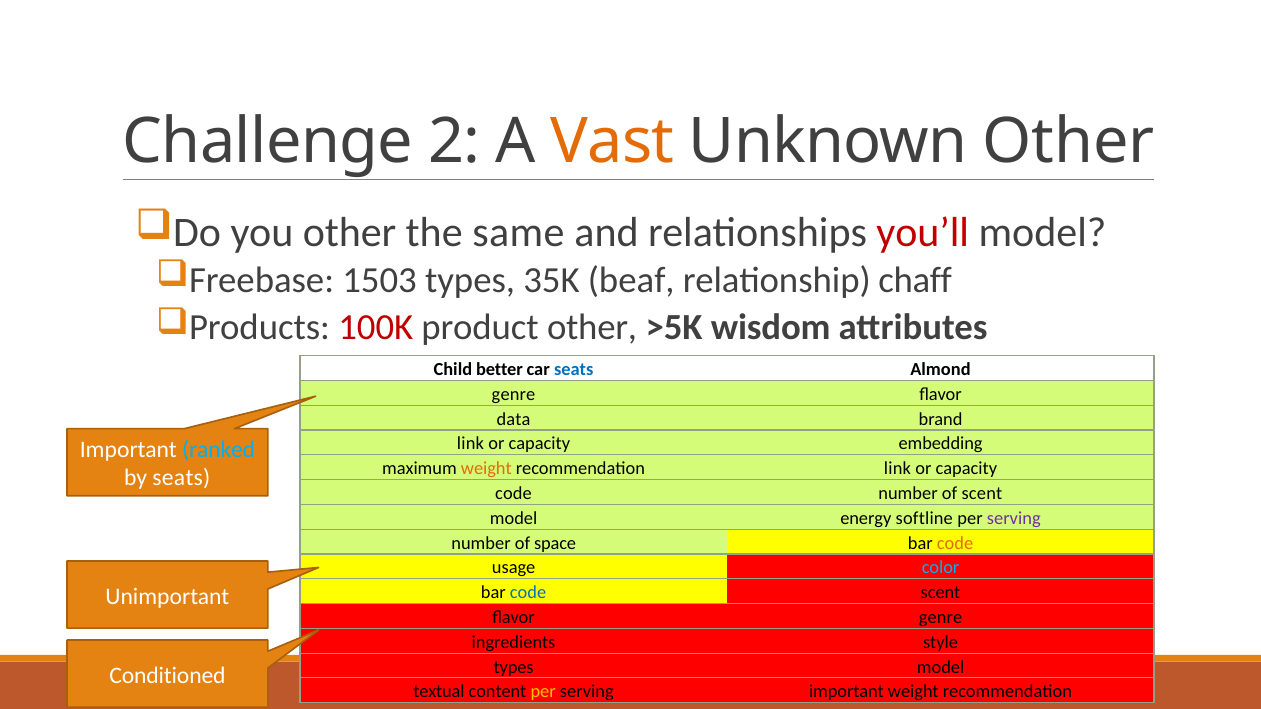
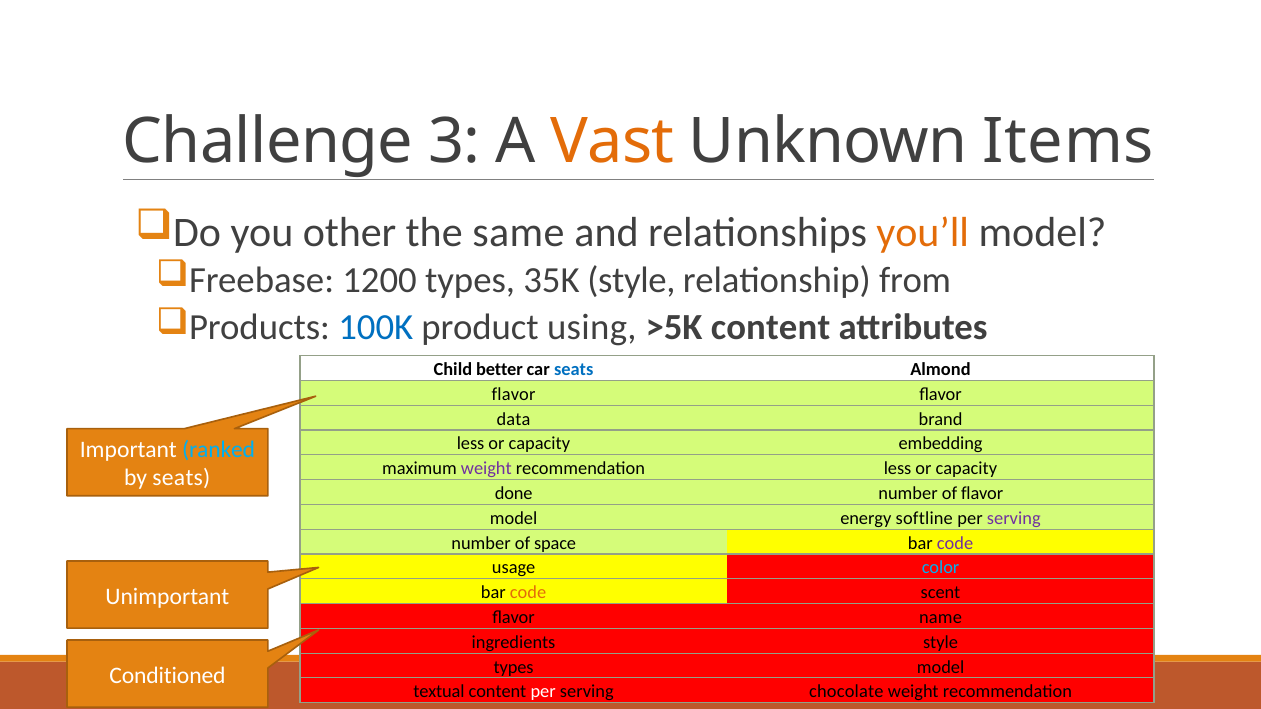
2: 2 -> 3
Unknown Other: Other -> Items
you’ll colour: red -> orange
1503: 1503 -> 1200
35K beaf: beaf -> style
chaff: chaff -> from
100K colour: red -> blue
product other: other -> using
>5K wisdom: wisdom -> content
genre at (514, 394): genre -> flavor
link at (470, 444): link -> less
weight at (486, 469) colour: orange -> purple
recommendation link: link -> less
code at (513, 494): code -> done
of scent: scent -> flavor
code at (955, 543) colour: orange -> purple
code at (528, 593) colour: blue -> orange
flavor genre: genre -> name
per at (543, 692) colour: yellow -> white
serving important: important -> chocolate
